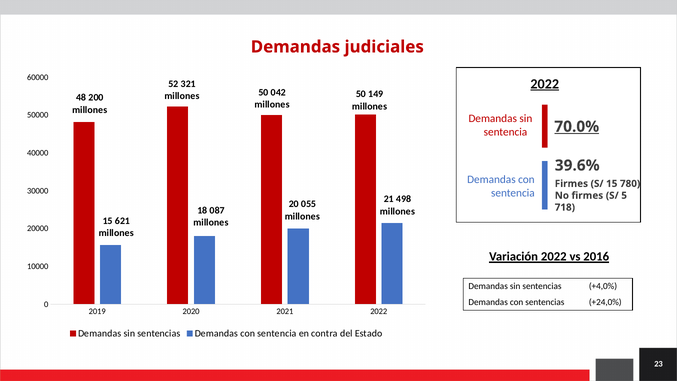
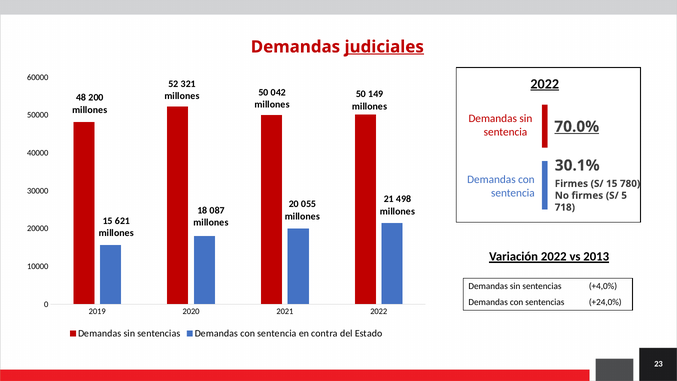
judiciales underline: none -> present
39.6%: 39.6% -> 30.1%
2016: 2016 -> 2013
